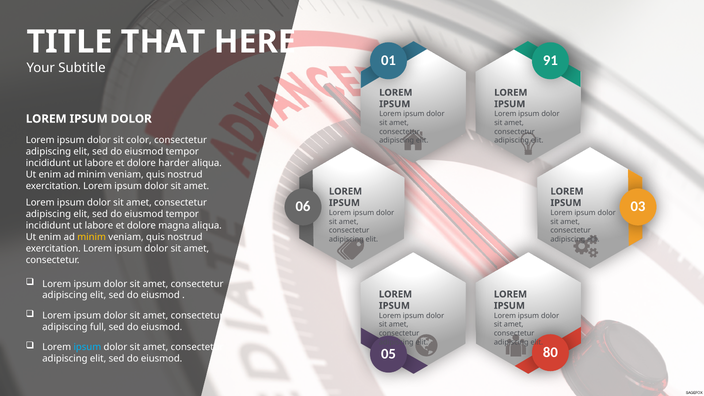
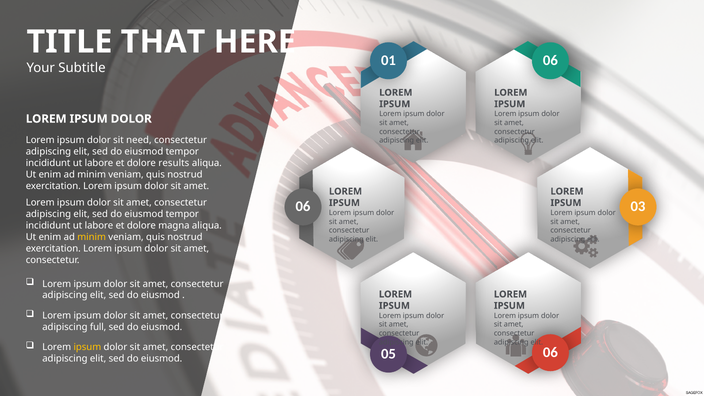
01 91: 91 -> 06
color: color -> need
harder: harder -> results
ipsum at (87, 347) colour: light blue -> yellow
05 80: 80 -> 06
